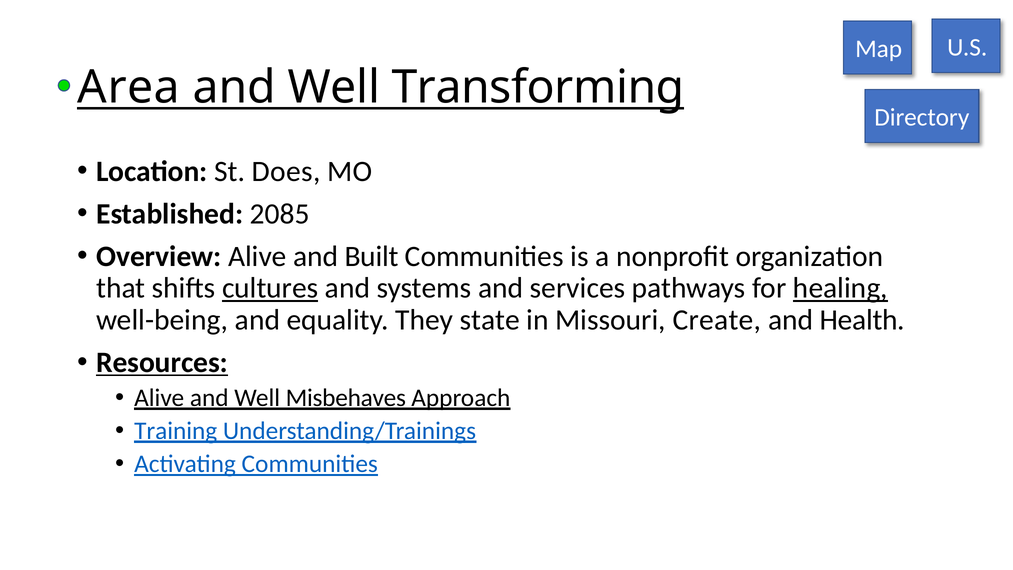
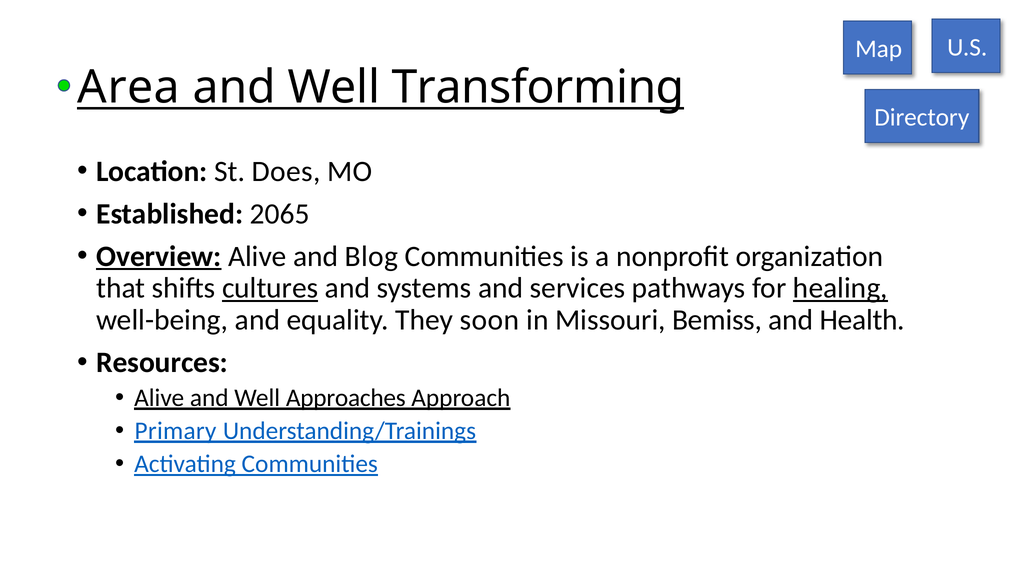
2085: 2085 -> 2065
Overview underline: none -> present
Built: Built -> Blog
state: state -> soon
Create: Create -> Bemiss
Resources underline: present -> none
Misbehaves: Misbehaves -> Approaches
Training: Training -> Primary
